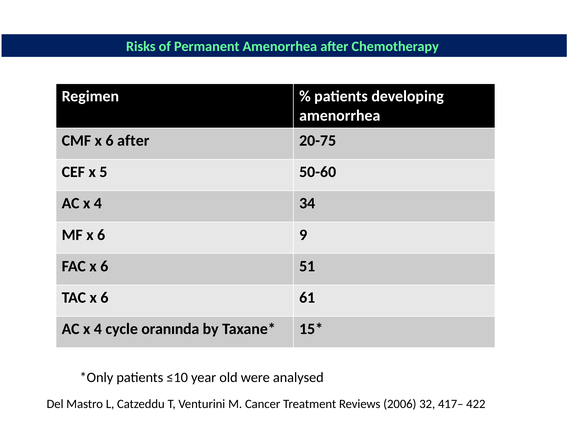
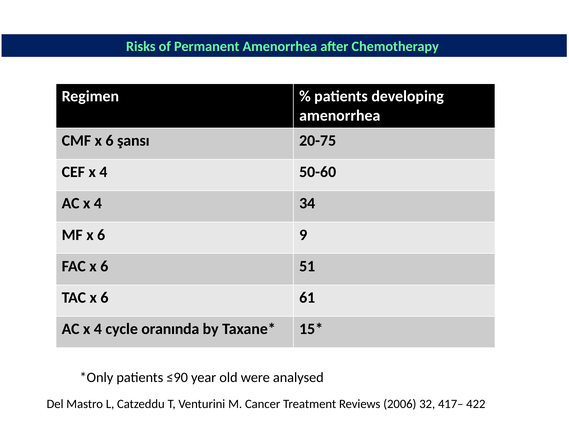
6 after: after -> şansı
CEF x 5: 5 -> 4
≤10: ≤10 -> ≤90
